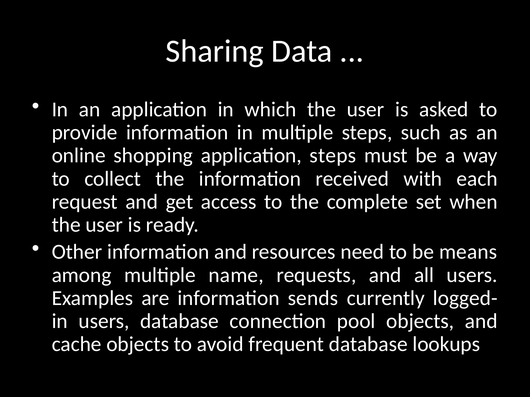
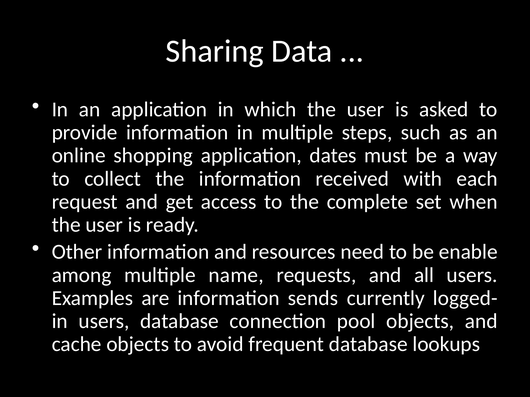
application steps: steps -> dates
means: means -> enable
